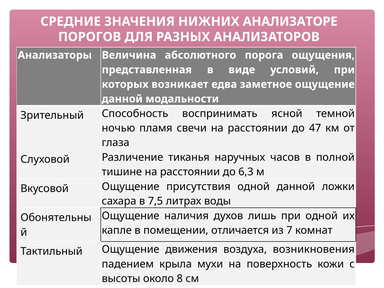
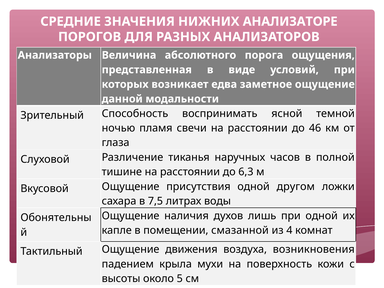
47: 47 -> 46
одной данной: данной -> другом
отличается: отличается -> смазанной
7: 7 -> 4
8: 8 -> 5
